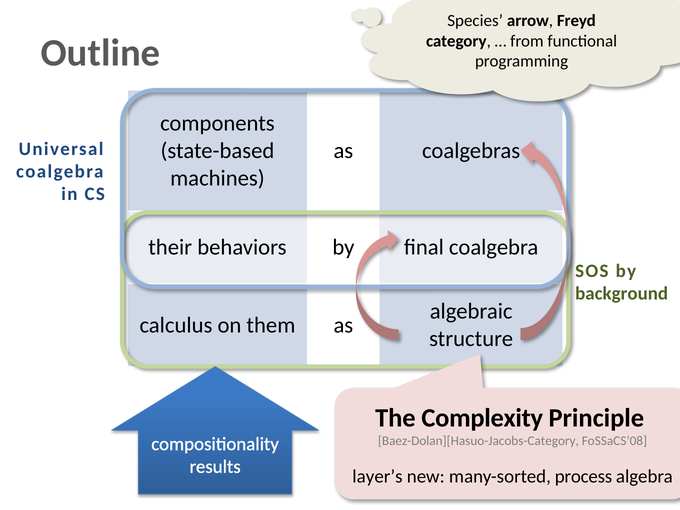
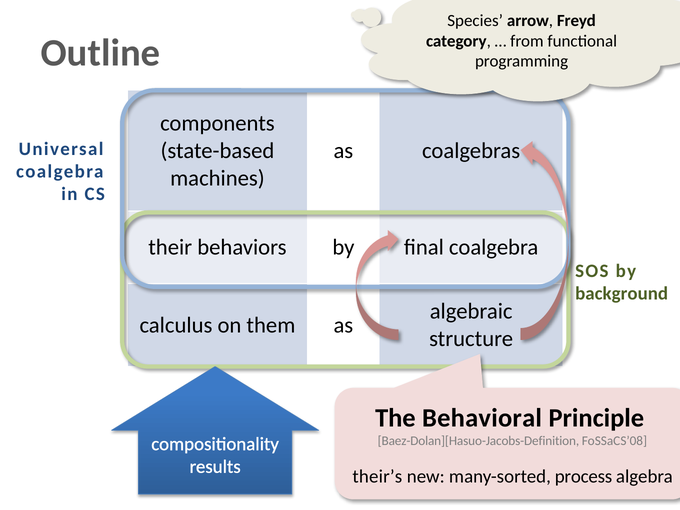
Complexity: Complexity -> Behavioral
Baez-Dolan][Hasuo-Jacobs-Category: Baez-Dolan][Hasuo-Jacobs-Category -> Baez-Dolan][Hasuo-Jacobs-Definition
layer’s: layer’s -> their’s
